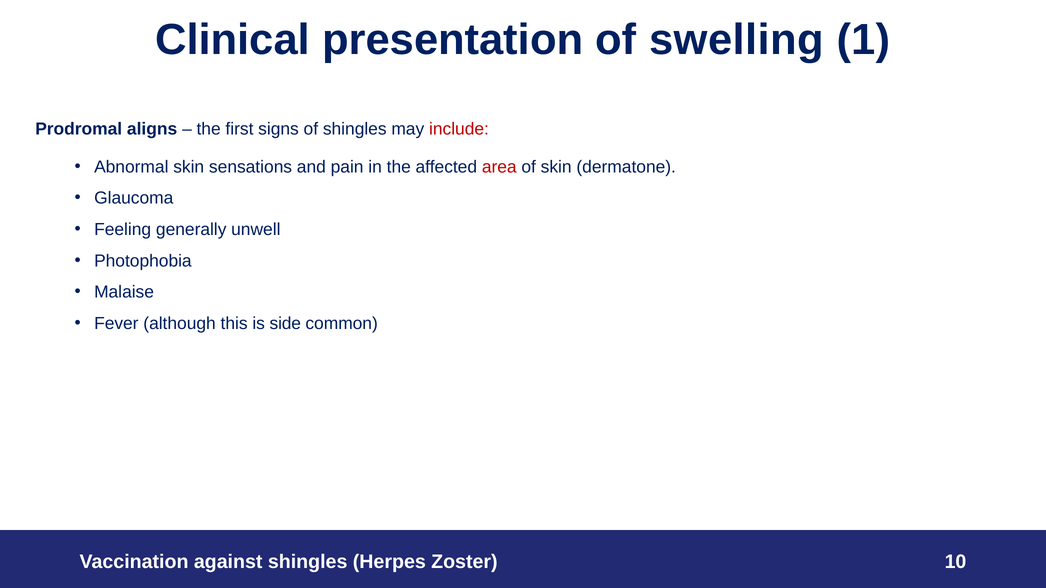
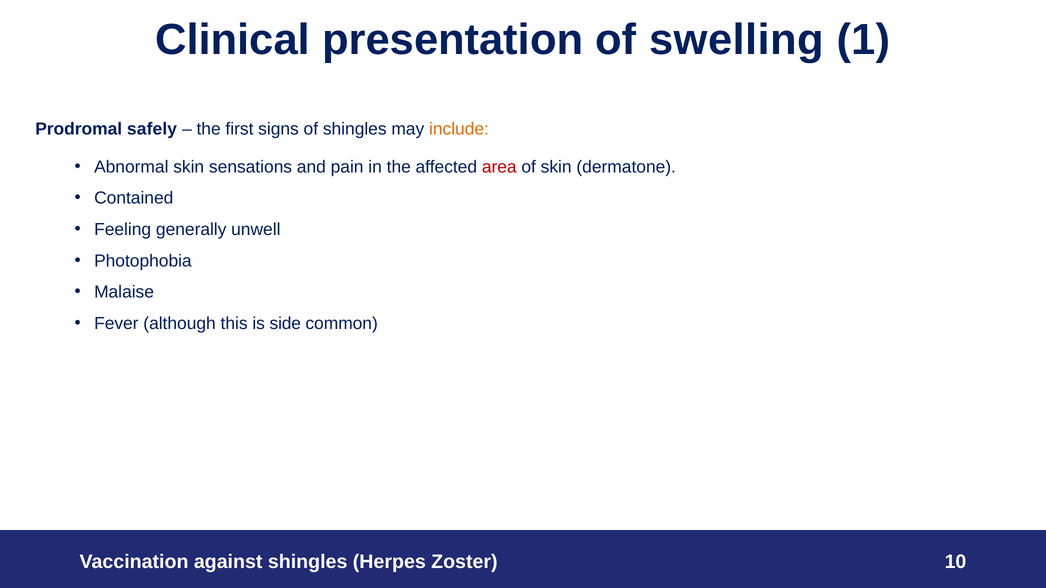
aligns: aligns -> safely
include colour: red -> orange
Glaucoma: Glaucoma -> Contained
